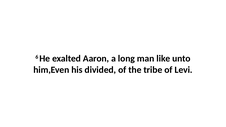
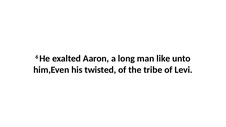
divided: divided -> twisted
